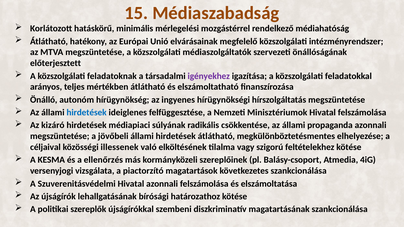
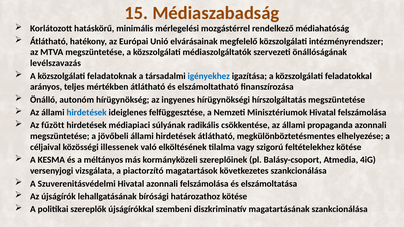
előterjesztett: előterjesztett -> levélszavazás
igényekhez colour: purple -> blue
kizáró: kizáró -> fűzött
ellenőrzés: ellenőrzés -> méltányos
